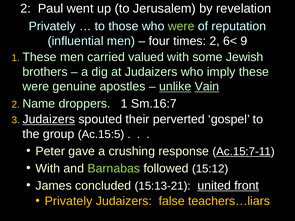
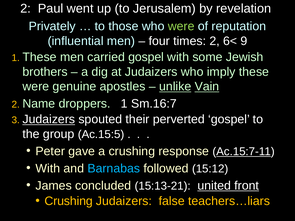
carried valued: valued -> gospel
Barnabas colour: light green -> light blue
Privately at (69, 201): Privately -> Crushing
